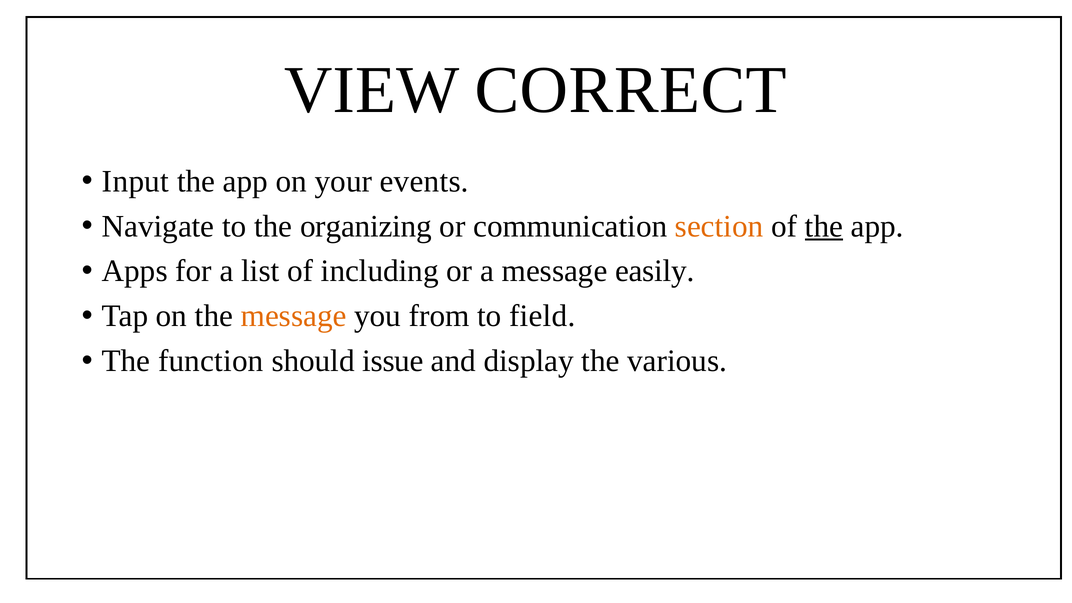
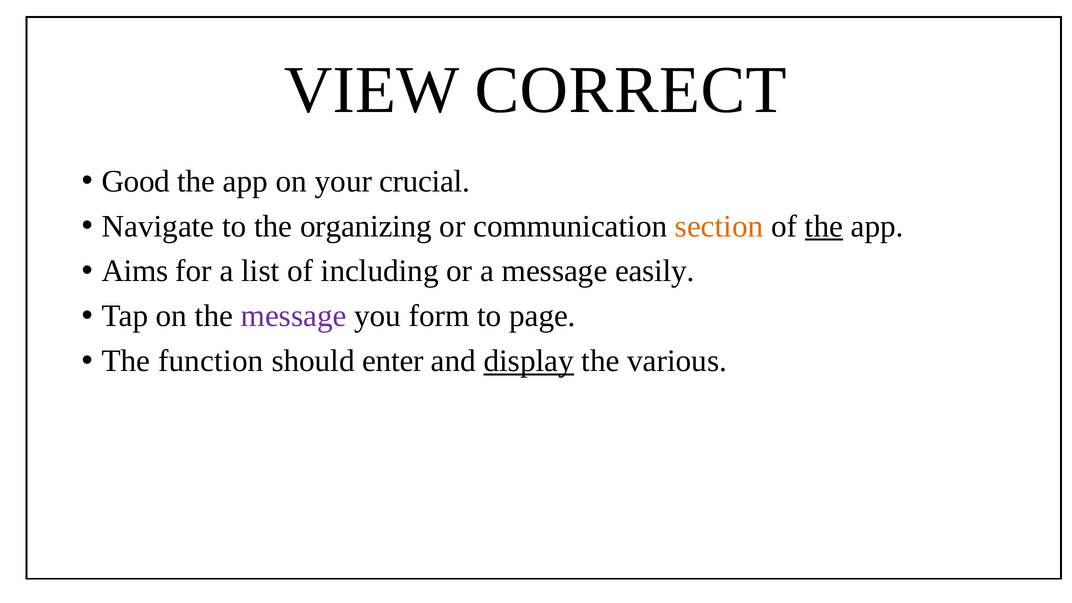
Input: Input -> Good
events: events -> crucial
Apps: Apps -> Aims
message at (294, 316) colour: orange -> purple
from: from -> form
field: field -> page
issue: issue -> enter
display underline: none -> present
